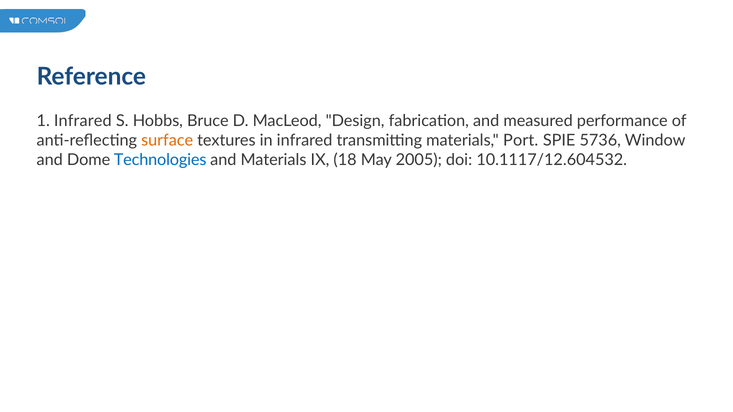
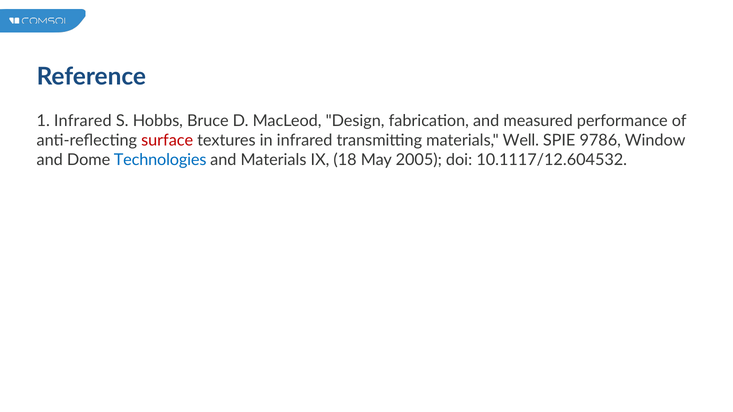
surface colour: orange -> red
Port: Port -> Well
5736: 5736 -> 9786
